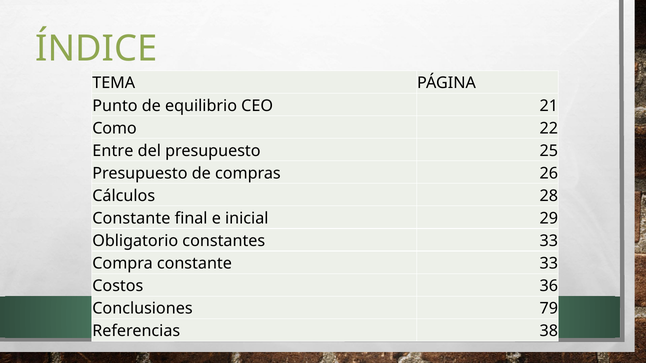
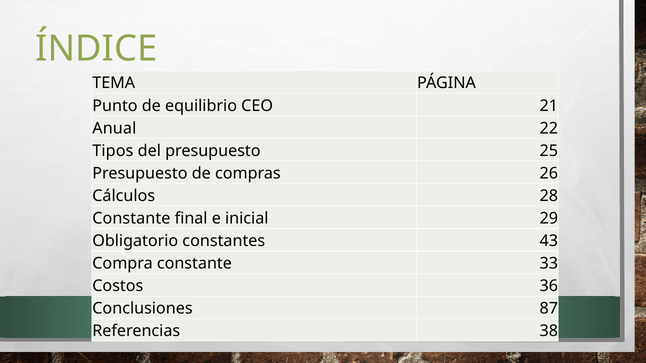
Como: Como -> Anual
Entre: Entre -> Tipos
constantes 33: 33 -> 43
79: 79 -> 87
